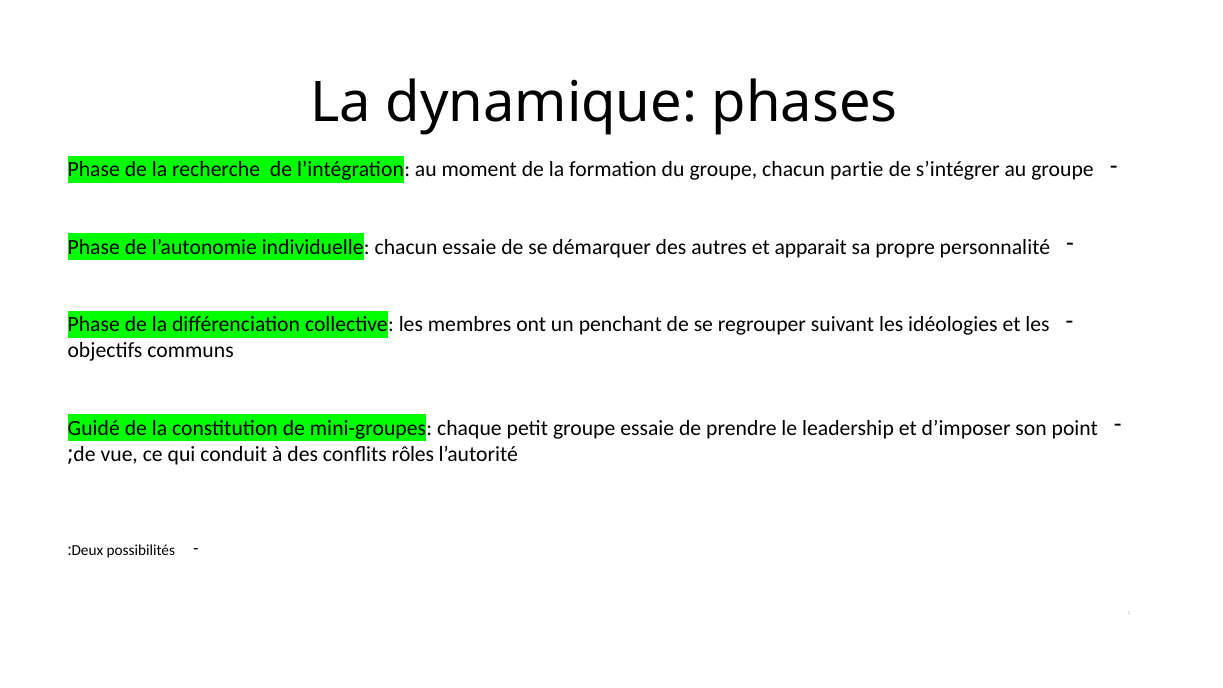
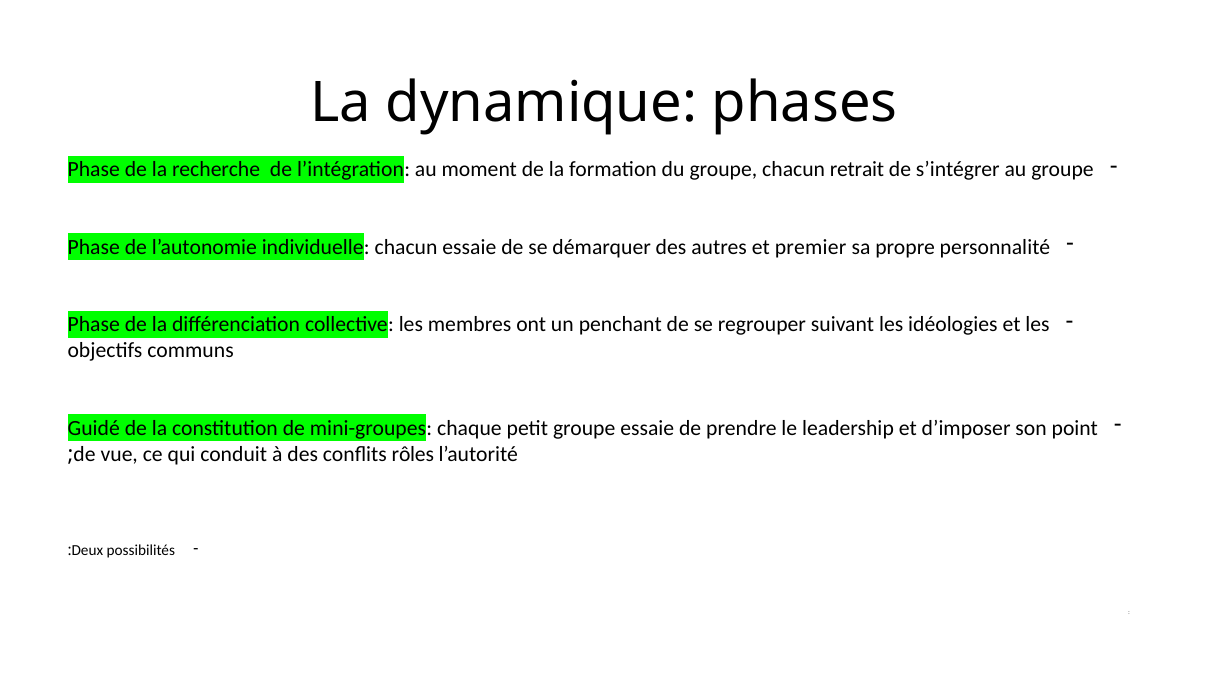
partie: partie -> retrait
apparait: apparait -> premier
